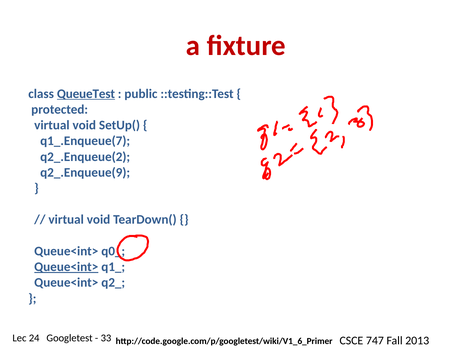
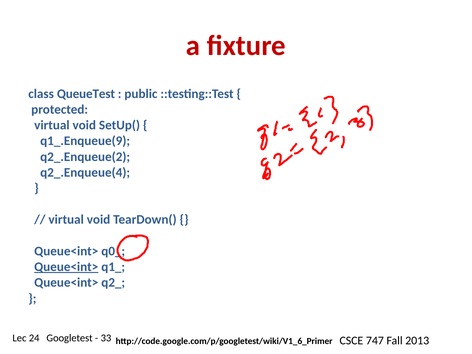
QueueTest underline: present -> none
q1_.Enqueue(7: q1_.Enqueue(7 -> q1_.Enqueue(9
q2_.Enqueue(9: q2_.Enqueue(9 -> q2_.Enqueue(4
